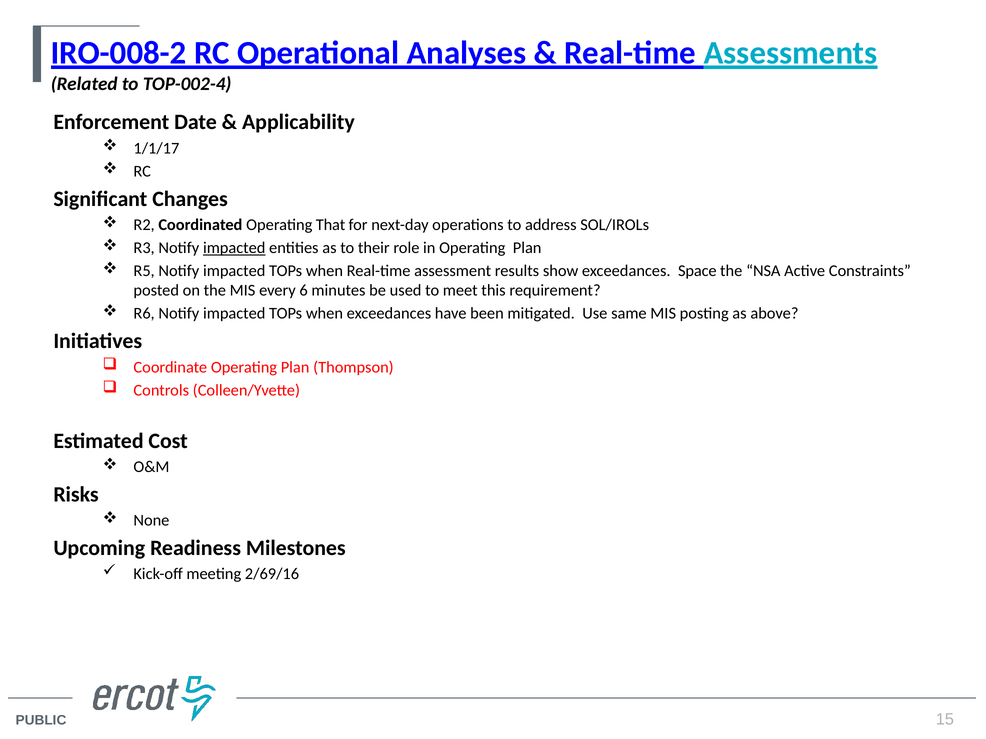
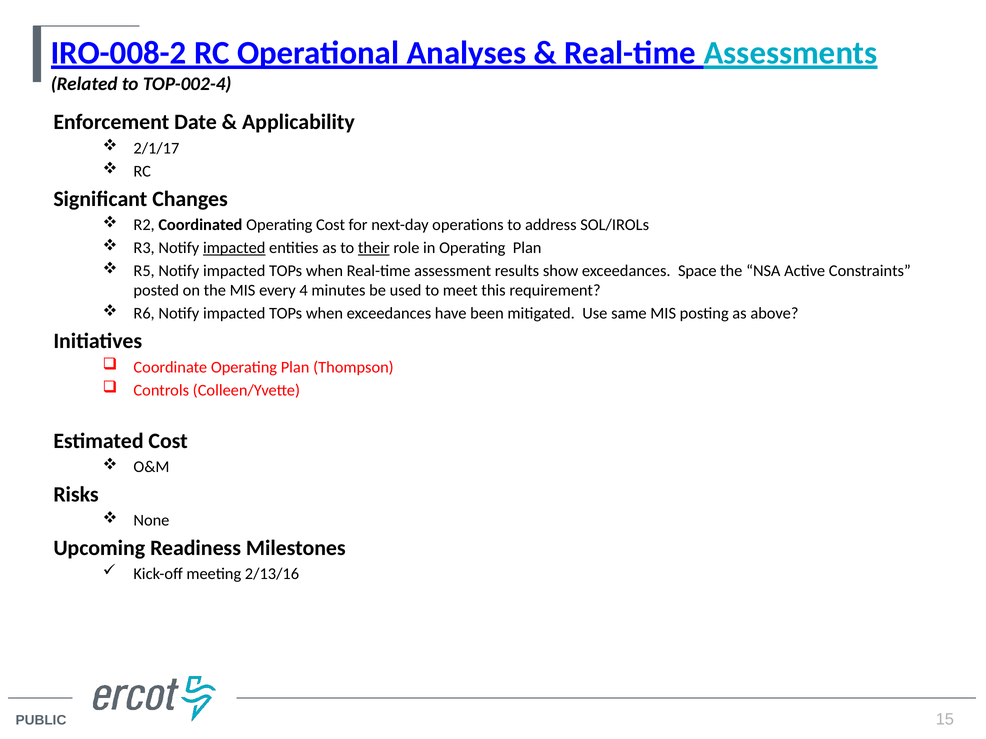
1/1/17: 1/1/17 -> 2/1/17
Operating That: That -> Cost
their underline: none -> present
6: 6 -> 4
2/69/16: 2/69/16 -> 2/13/16
